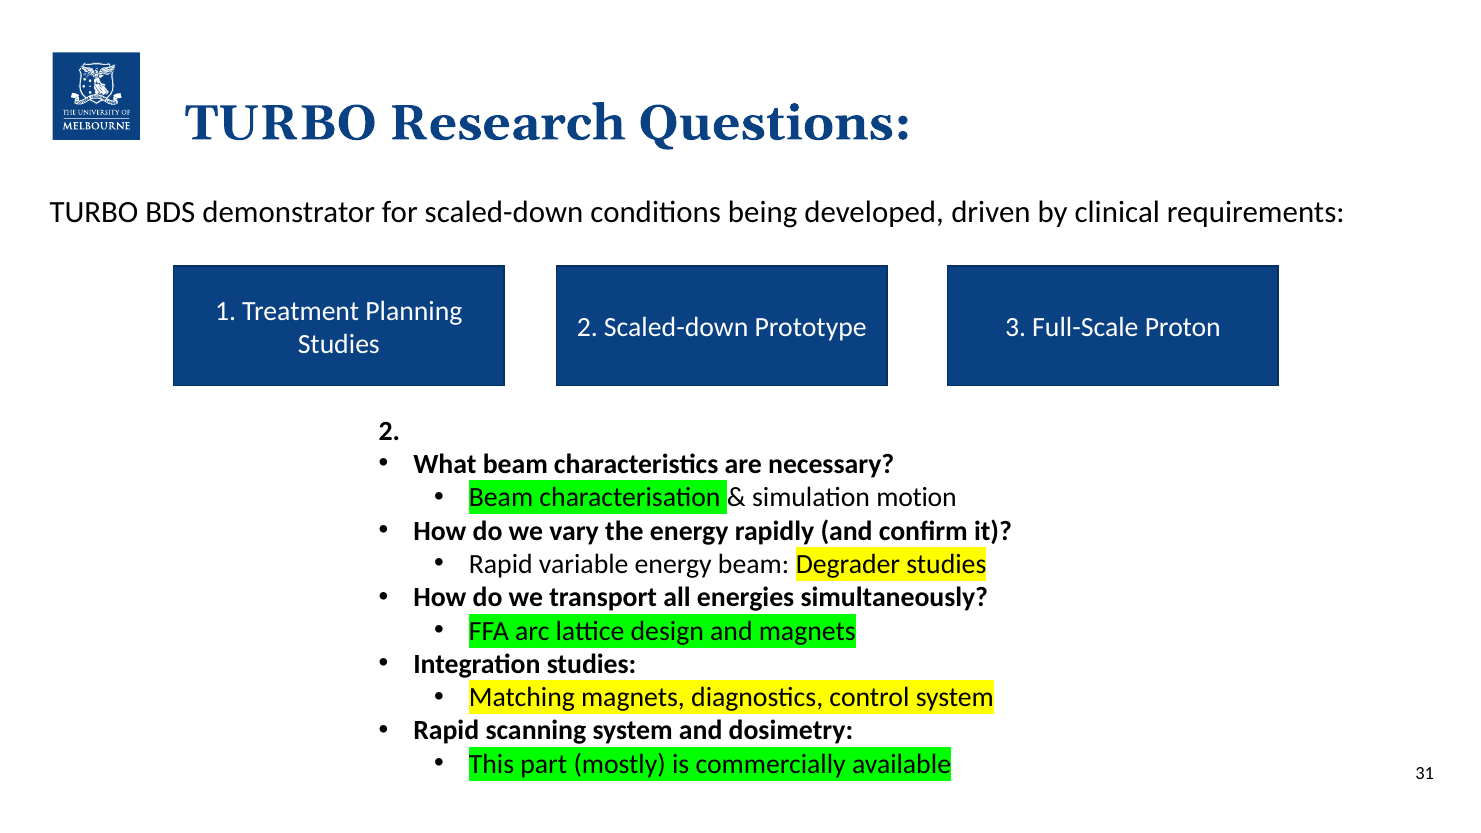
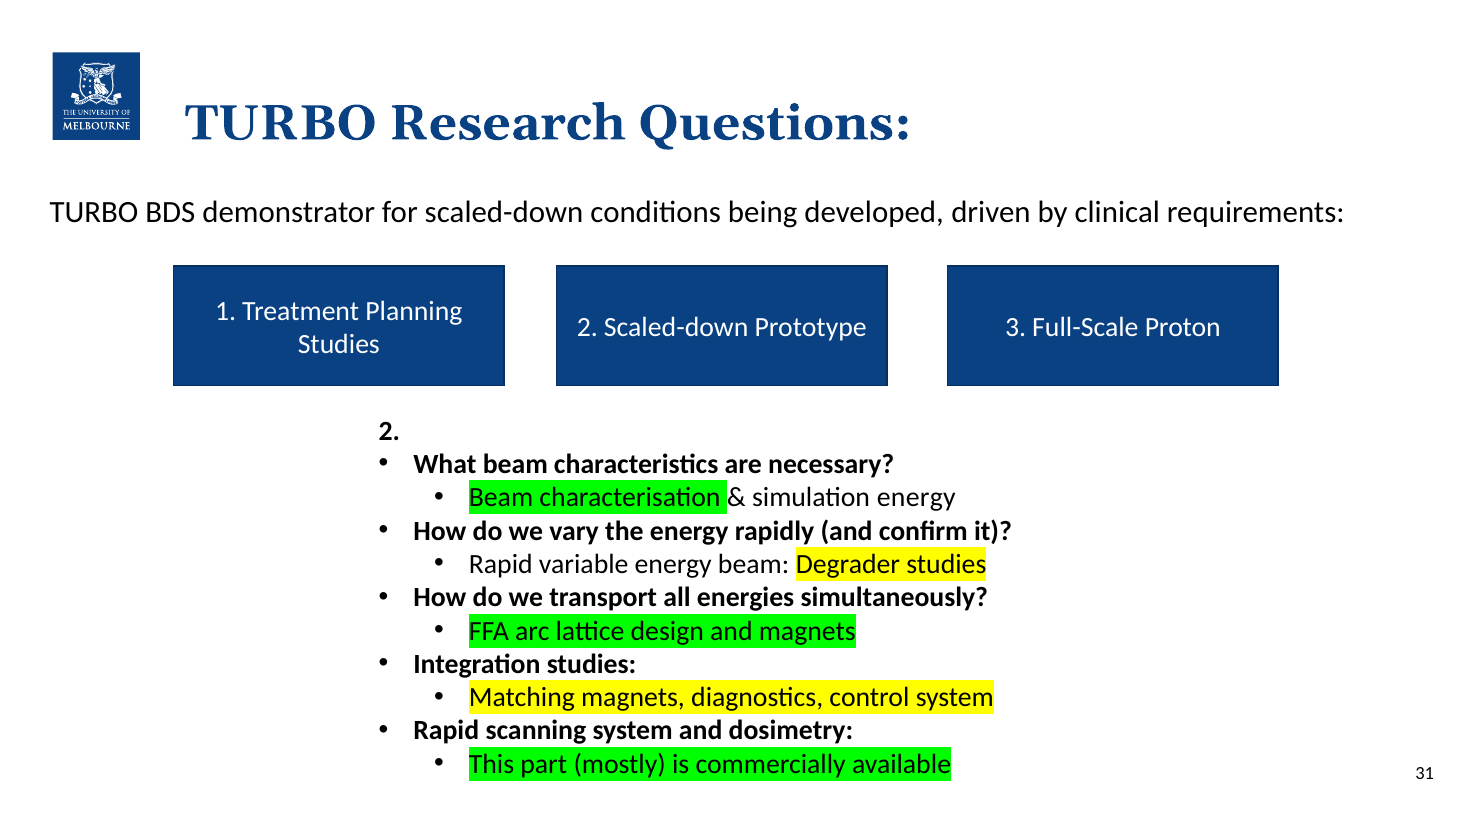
simulation motion: motion -> energy
